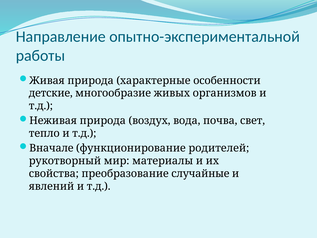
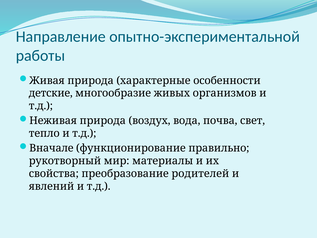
родителей: родителей -> правильно
случайные: случайные -> родителей
